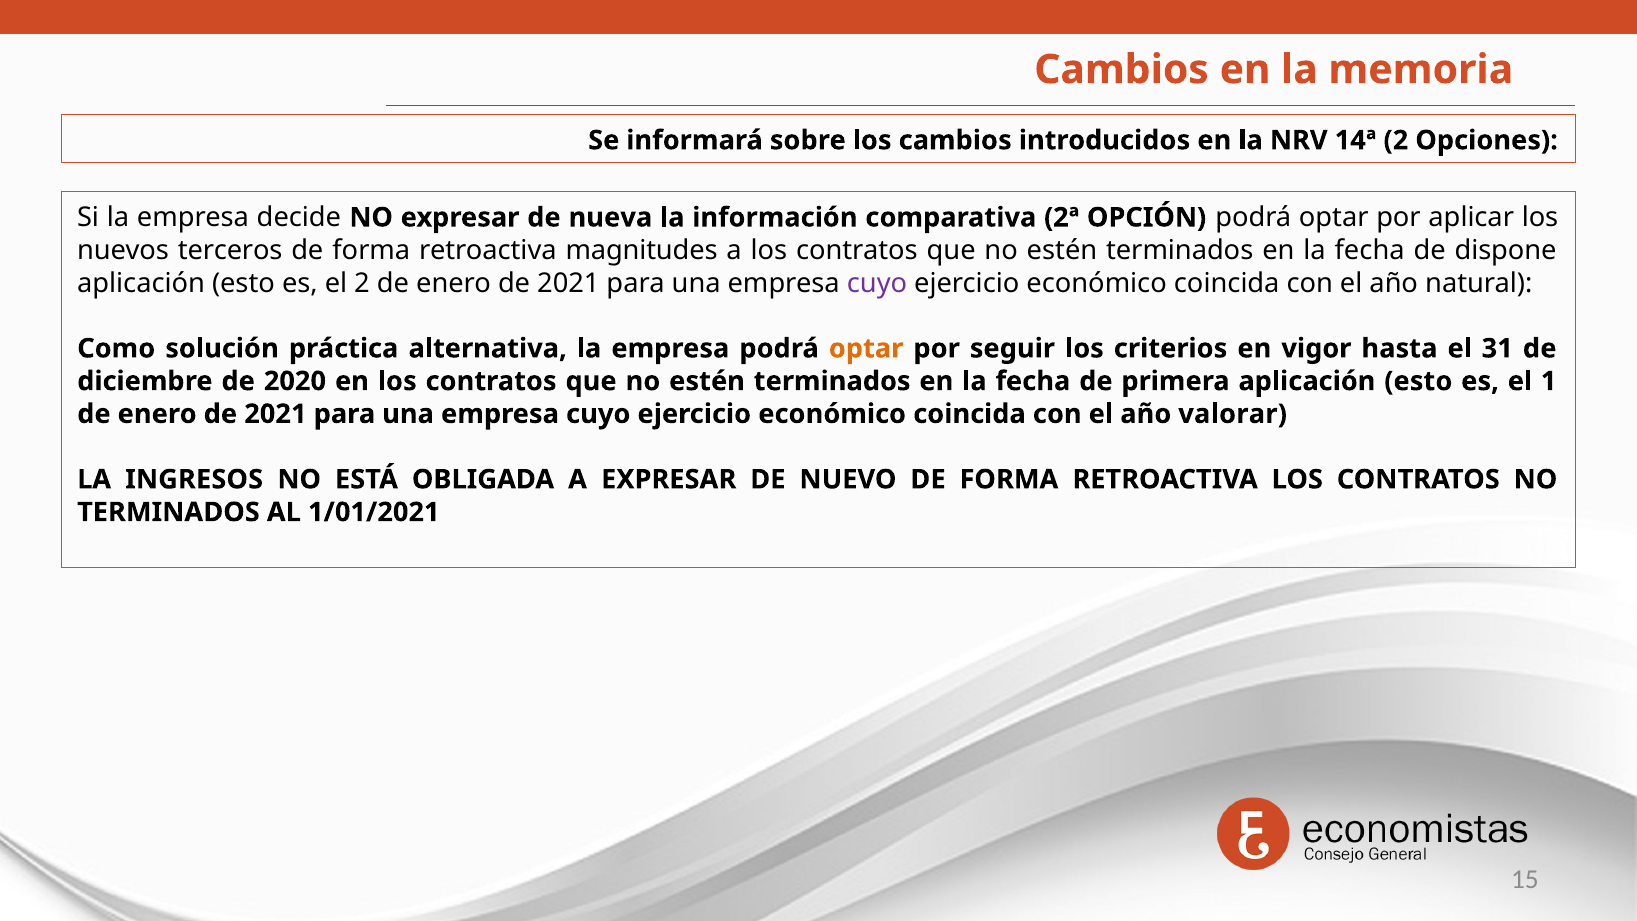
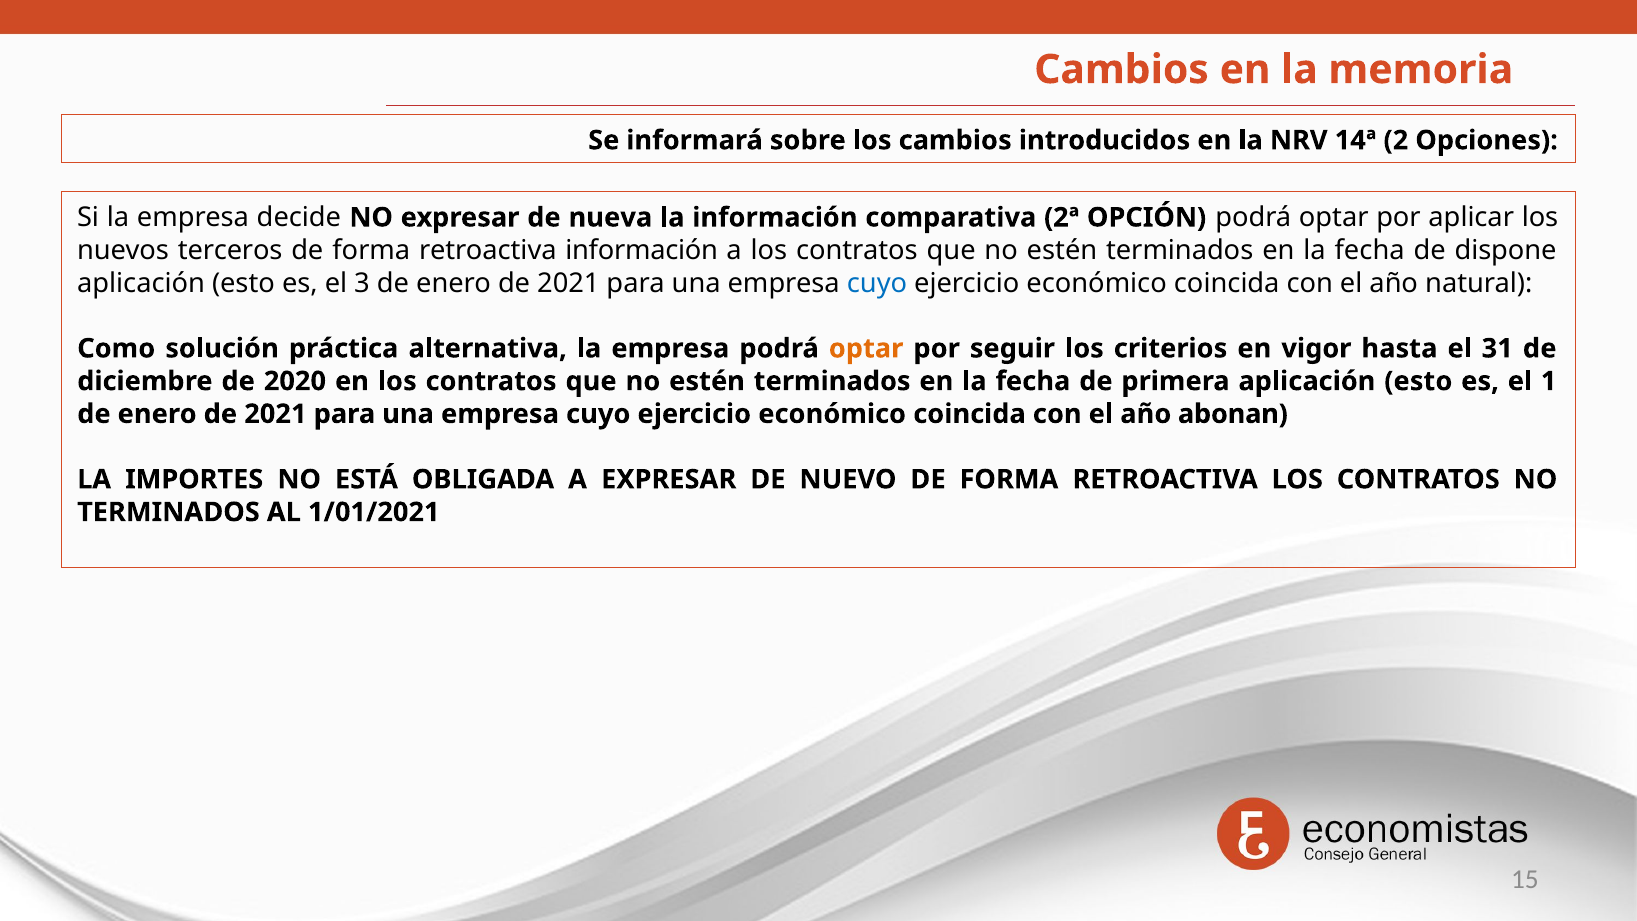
retroactiva magnitudes: magnitudes -> información
el 2: 2 -> 3
cuyo at (877, 283) colour: purple -> blue
valorar: valorar -> abonan
INGRESOS: INGRESOS -> IMPORTES
